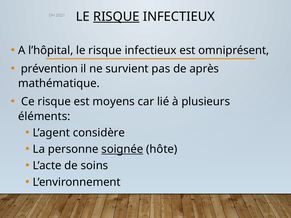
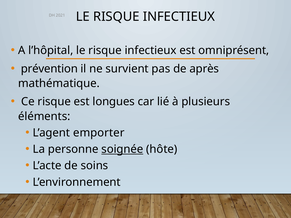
RISQUE at (116, 17) underline: present -> none
moyens: moyens -> longues
considère: considère -> emporter
